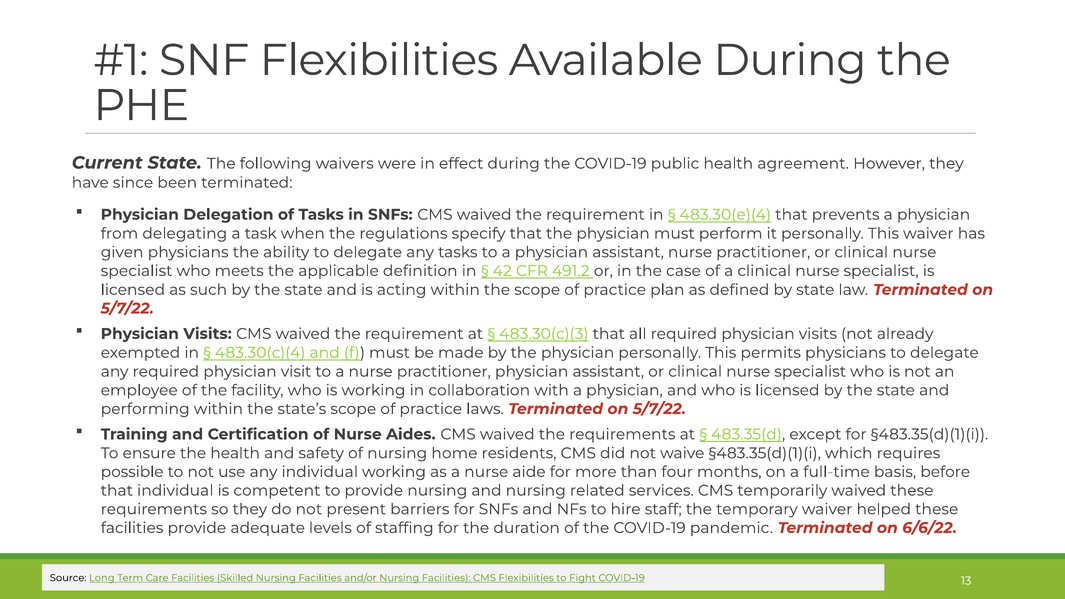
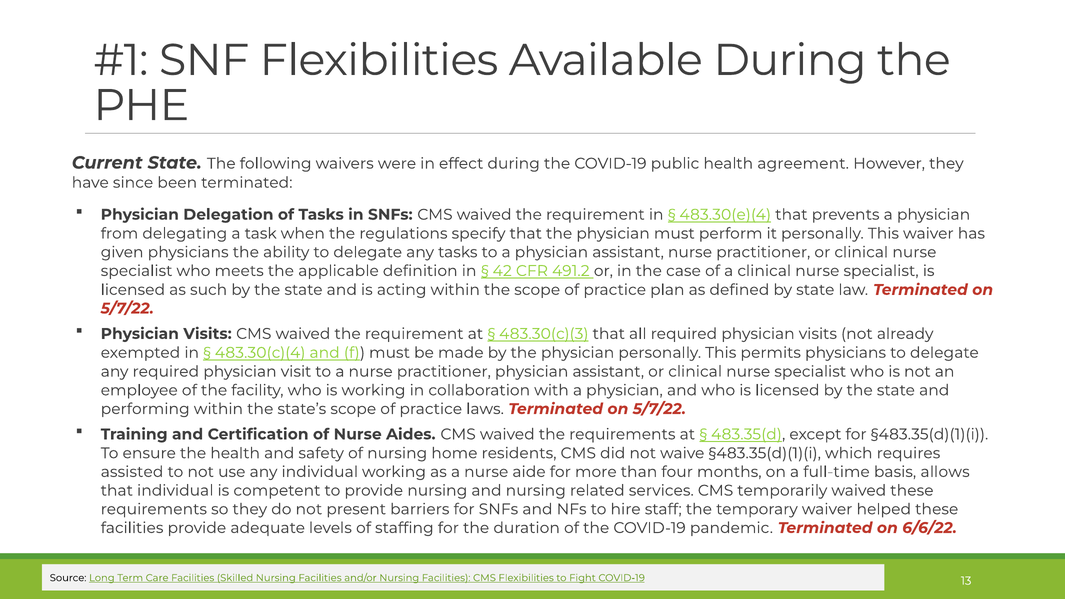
possible: possible -> assisted
before: before -> allows
